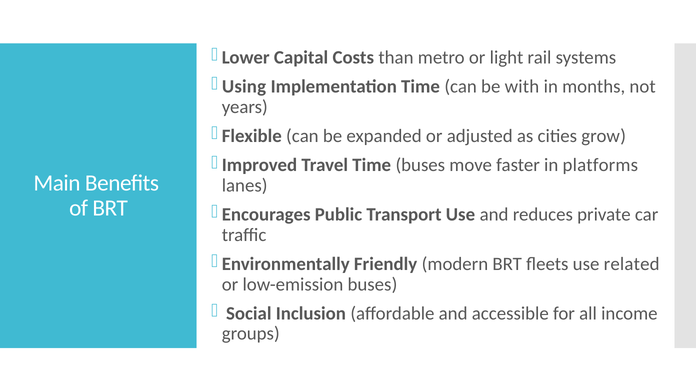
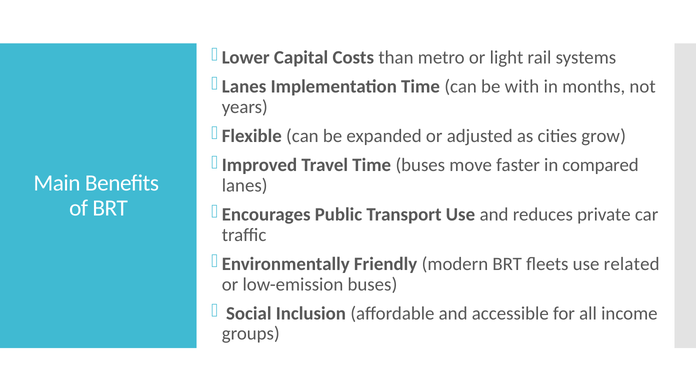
Using at (244, 86): Using -> Lanes
platforms: platforms -> compared
